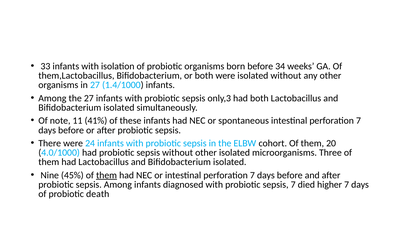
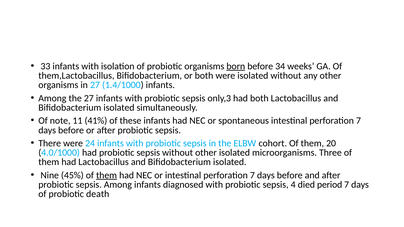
born underline: none -> present
sepsis 7: 7 -> 4
higher: higher -> period
